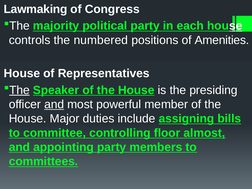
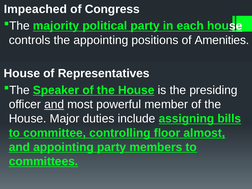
Lawmaking: Lawmaking -> Impeached
the numbered: numbered -> appointing
The at (19, 90) underline: present -> none
